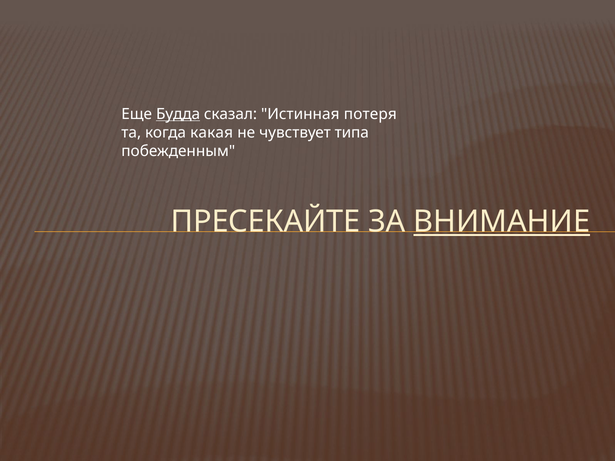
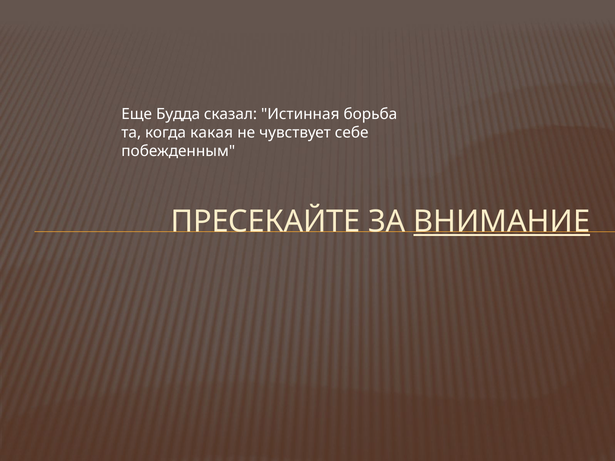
Будда underline: present -> none
потеря: потеря -> борьба
типа: типа -> себе
